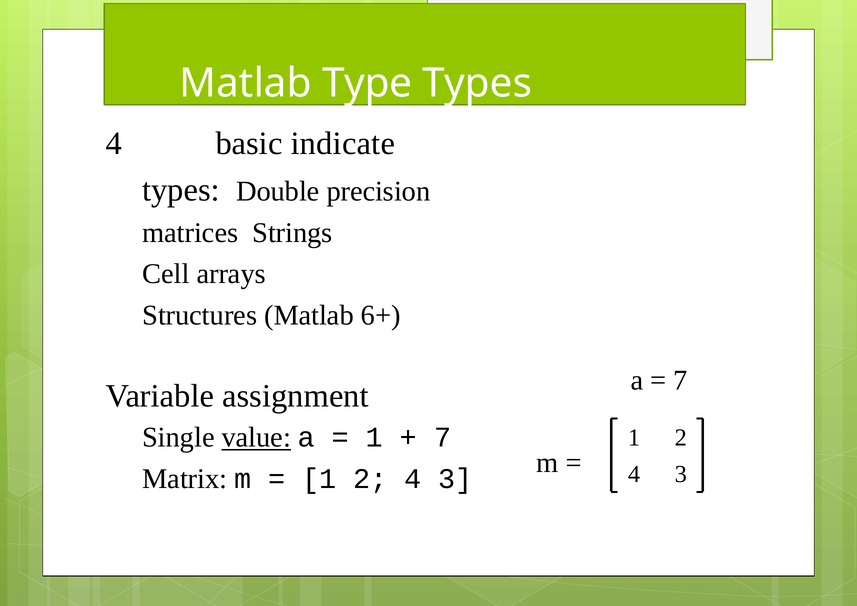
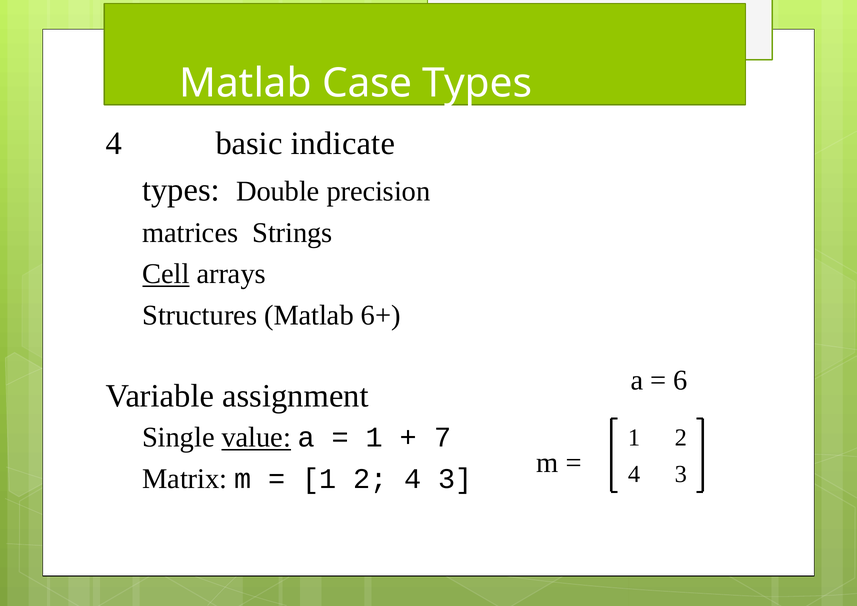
Type: Type -> Case
Cell underline: none -> present
7 at (681, 380): 7 -> 6
